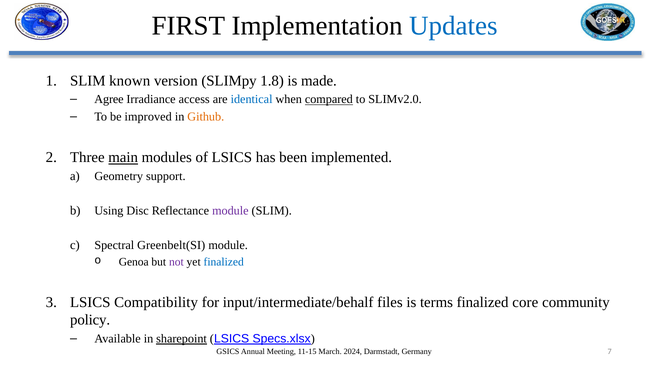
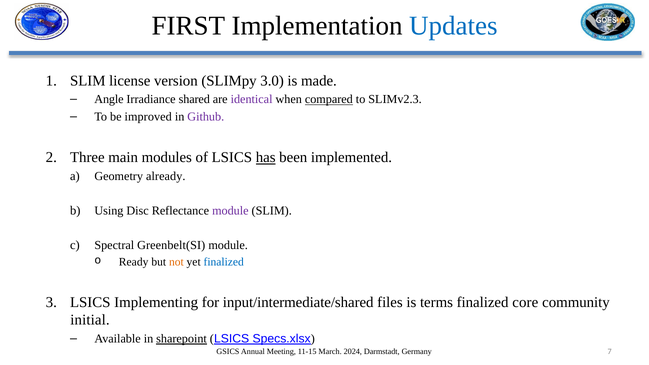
known: known -> license
1.8: 1.8 -> 3.0
Agree: Agree -> Angle
access: access -> shared
identical colour: blue -> purple
SLIMv2.0: SLIMv2.0 -> SLIMv2.3
Github colour: orange -> purple
main underline: present -> none
has underline: none -> present
support: support -> already
Genoa: Genoa -> Ready
not colour: purple -> orange
Compatibility: Compatibility -> Implementing
input/intermediate/behalf: input/intermediate/behalf -> input/intermediate/shared
policy: policy -> initial
